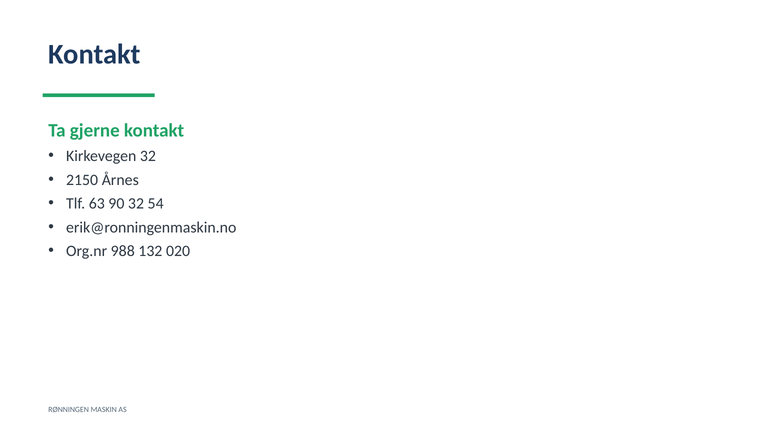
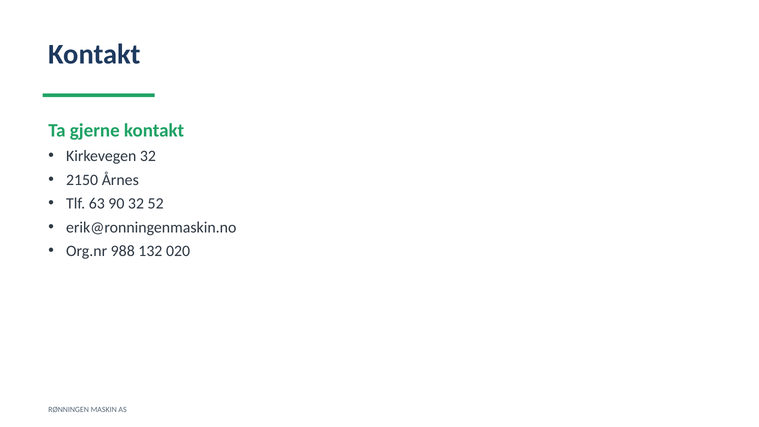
54: 54 -> 52
